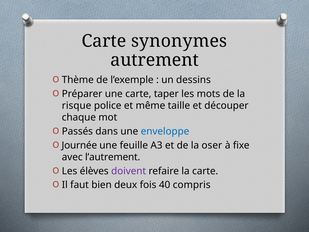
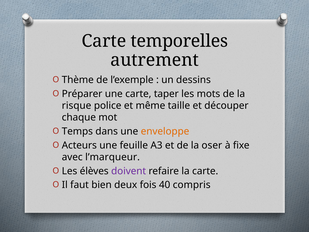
synonymes: synonymes -> temporelles
Passés: Passés -> Temps
enveloppe colour: blue -> orange
Journée: Journée -> Acteurs
l’autrement: l’autrement -> l’marqueur
